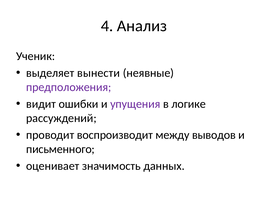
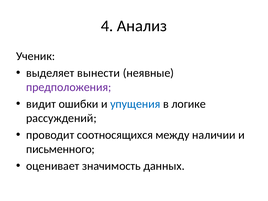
упущения colour: purple -> blue
воспроизводит: воспроизводит -> соотносящихся
выводов: выводов -> наличии
